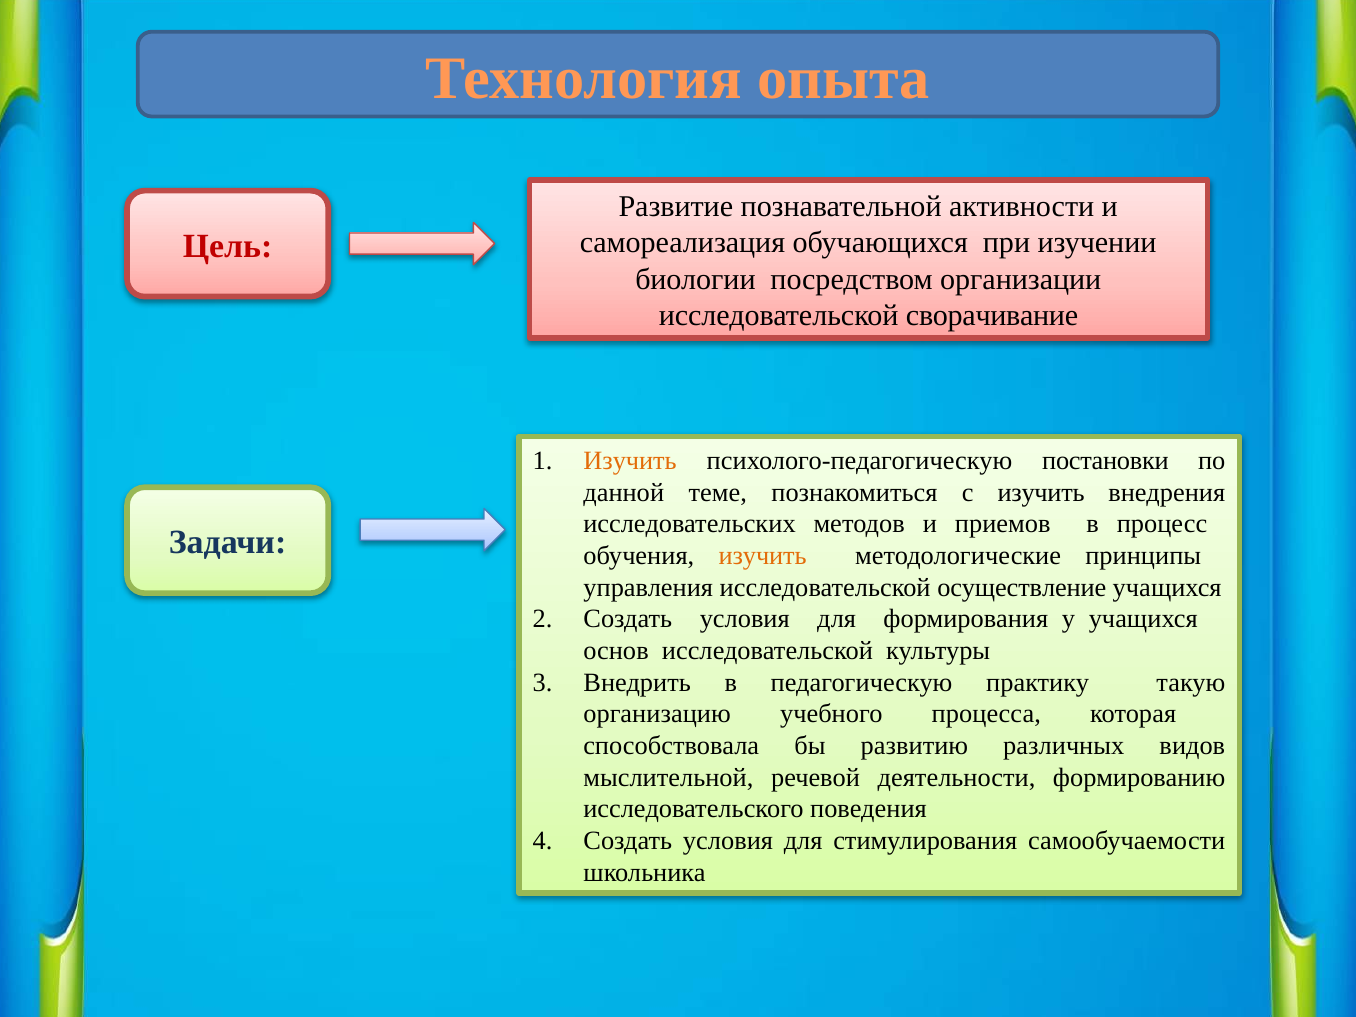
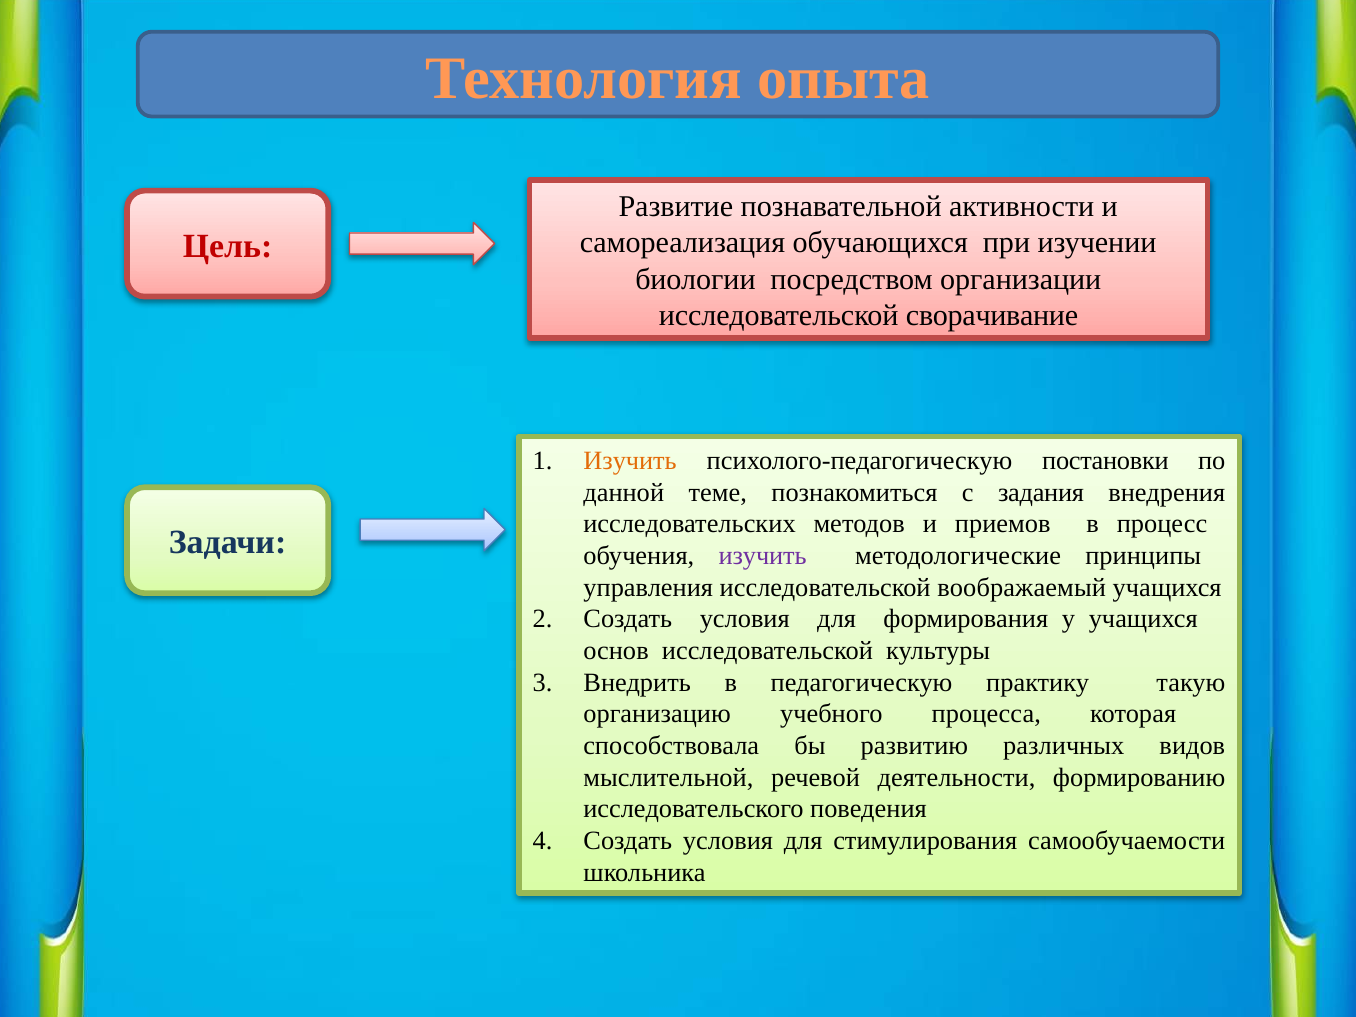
с изучить: изучить -> задания
изучить at (763, 556) colour: orange -> purple
осуществление: осуществление -> воображаемый
